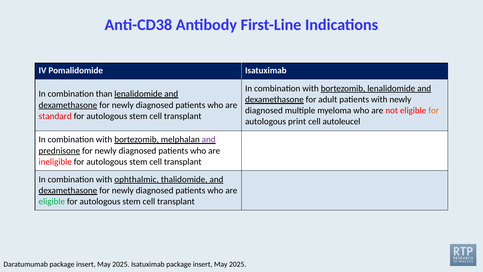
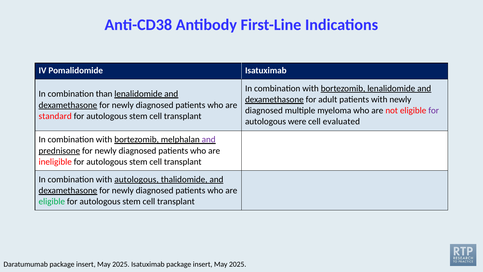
for at (434, 110) colour: orange -> purple
print: print -> were
autoleucel: autoleucel -> evaluated
with ophthalmic: ophthalmic -> autologous
